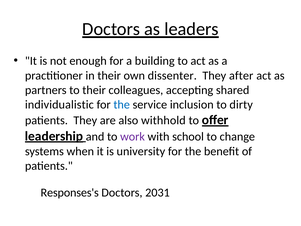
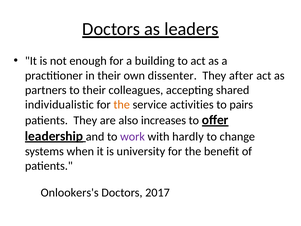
the at (122, 105) colour: blue -> orange
inclusion: inclusion -> activities
dirty: dirty -> pairs
withhold: withhold -> increases
school: school -> hardly
Responses's: Responses's -> Onlookers's
2031: 2031 -> 2017
